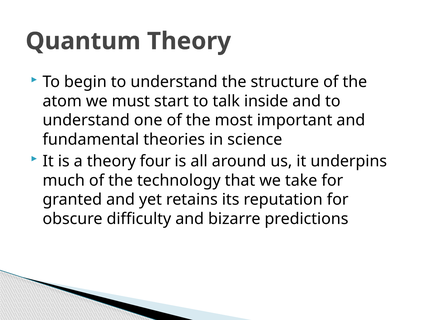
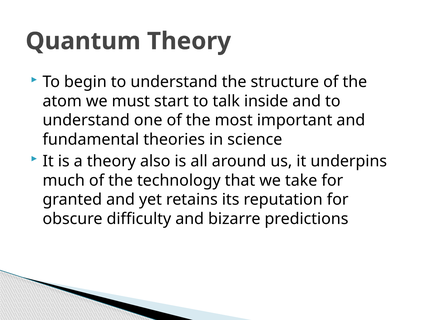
four: four -> also
